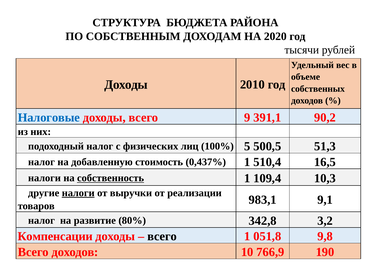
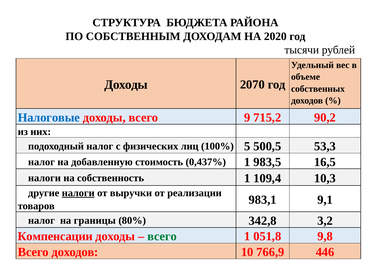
2010: 2010 -> 2070
391,1: 391,1 -> 715,2
51,3: 51,3 -> 53,3
510,4: 510,4 -> 983,5
собственность underline: present -> none
развитие: развитие -> границы
всего at (162, 237) colour: black -> green
190: 190 -> 446
